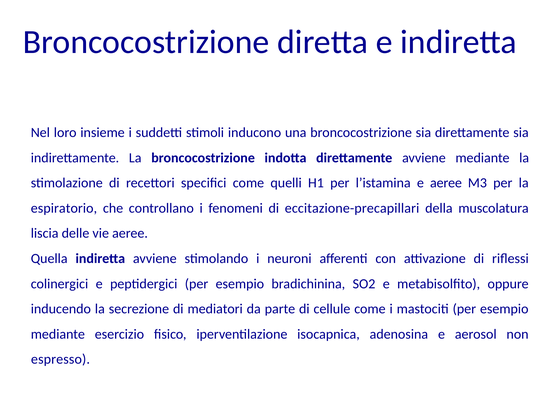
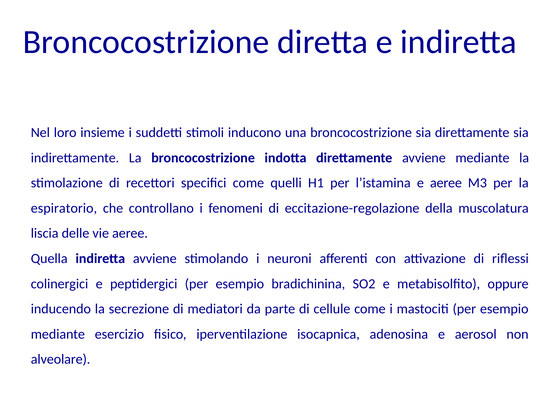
eccitazione-precapillari: eccitazione-precapillari -> eccitazione-regolazione
espresso: espresso -> alveolare
